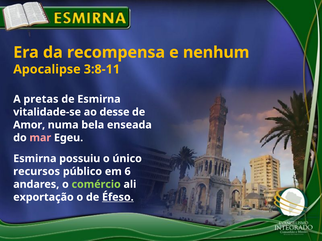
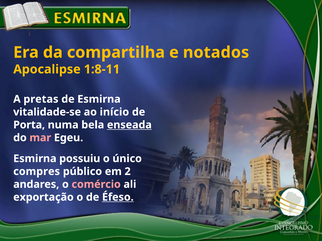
recompensa: recompensa -> compartilha
nenhum: nenhum -> notados
3:8-11: 3:8-11 -> 1:8-11
desse: desse -> início
Amor: Amor -> Porta
enseada underline: none -> present
recursos: recursos -> compres
6: 6 -> 2
comércio colour: light green -> pink
